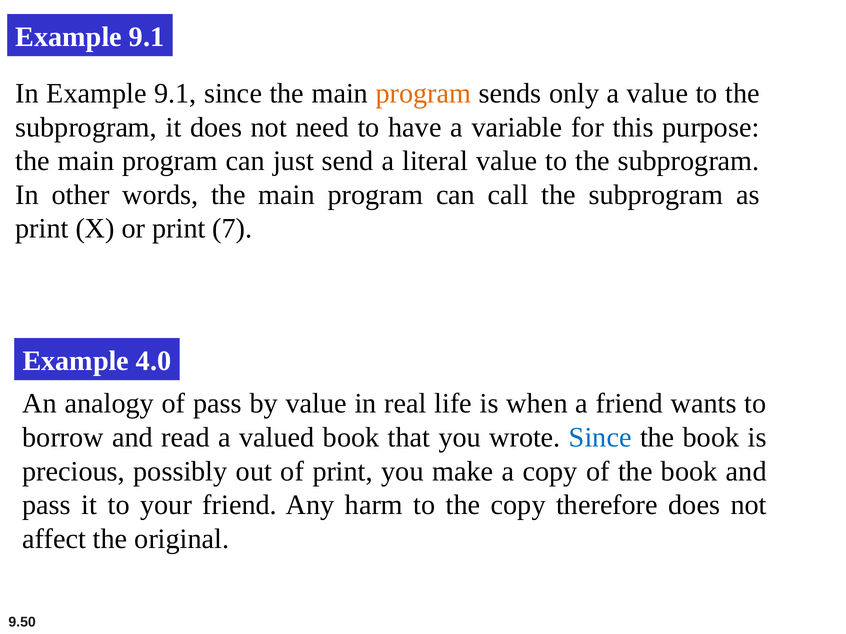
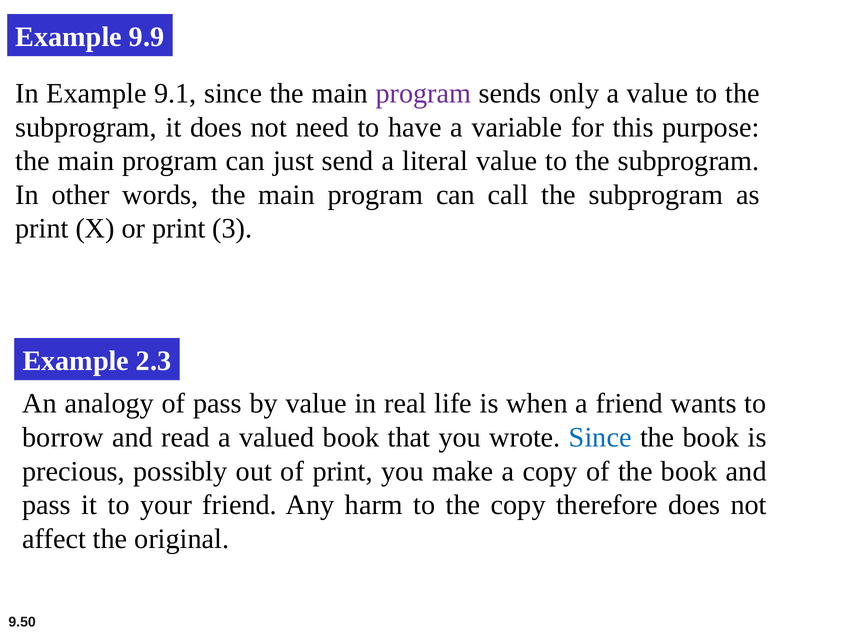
9.1 at (147, 37): 9.1 -> 9.9
program at (423, 94) colour: orange -> purple
7: 7 -> 3
4.0: 4.0 -> 2.3
